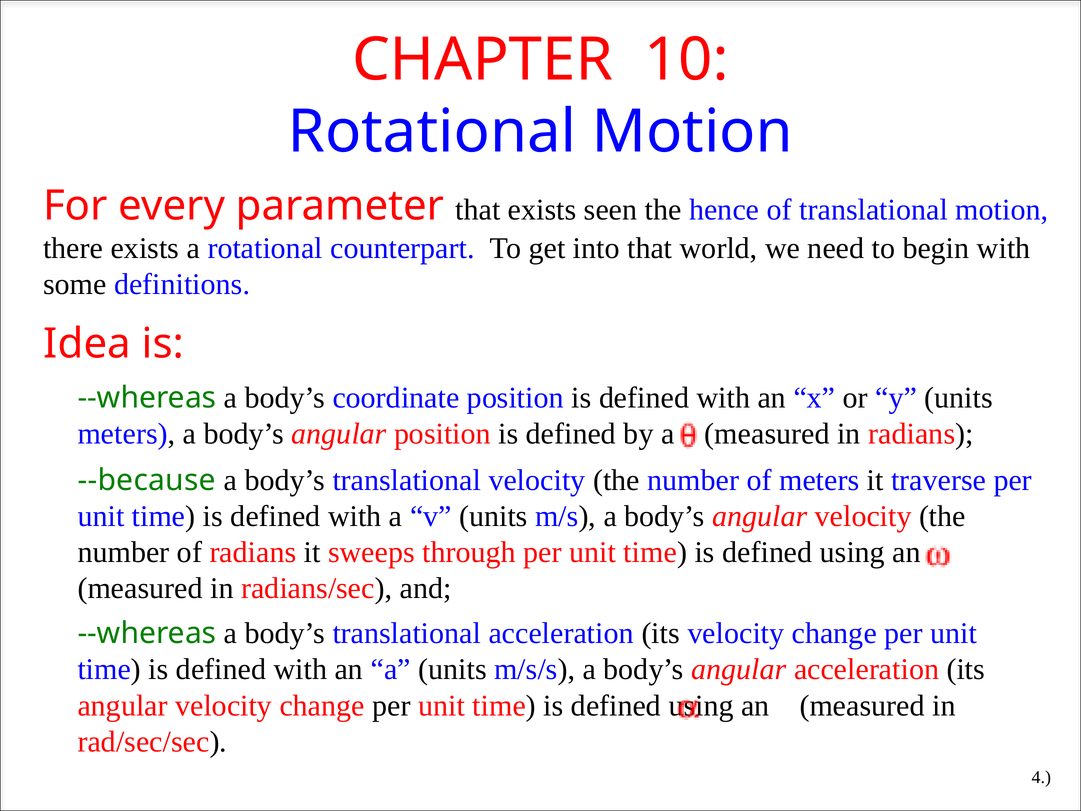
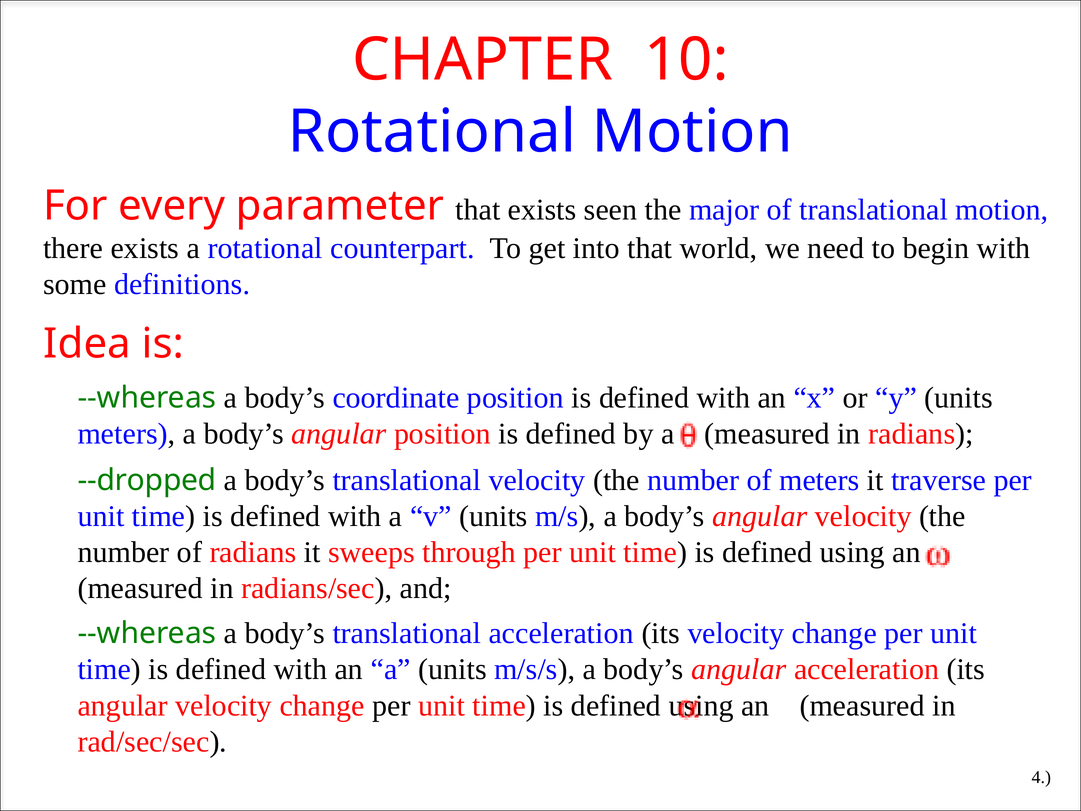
hence: hence -> major
--because: --because -> --dropped
